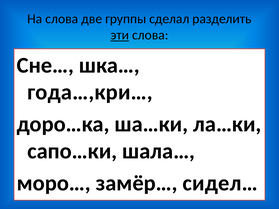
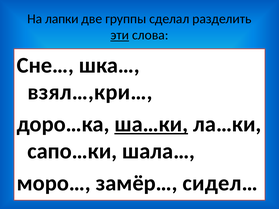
На слова: слова -> лапки
года…,кри…: года…,кри… -> взял…,кри…
ша…ки underline: none -> present
